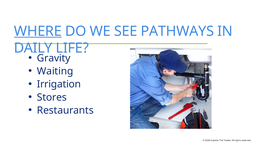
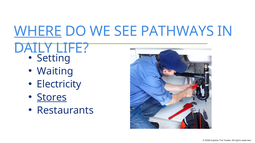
Gravity: Gravity -> Setting
Irrigation: Irrigation -> Electricity
Stores underline: none -> present
